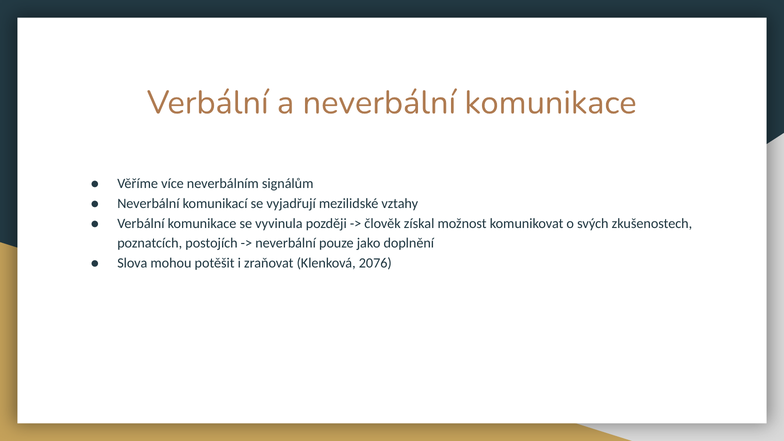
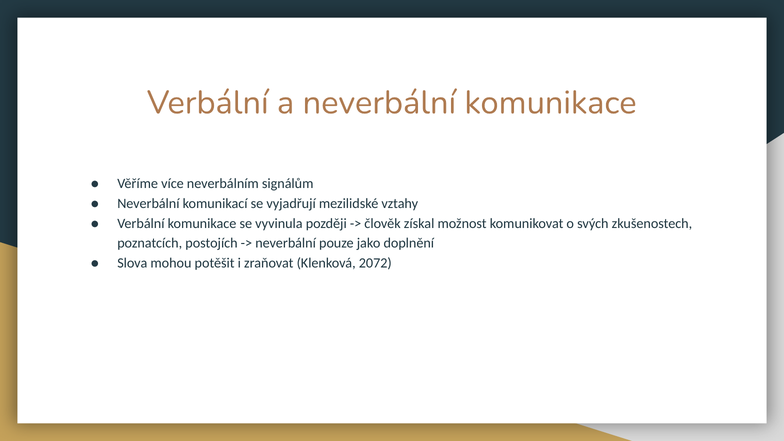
2076: 2076 -> 2072
